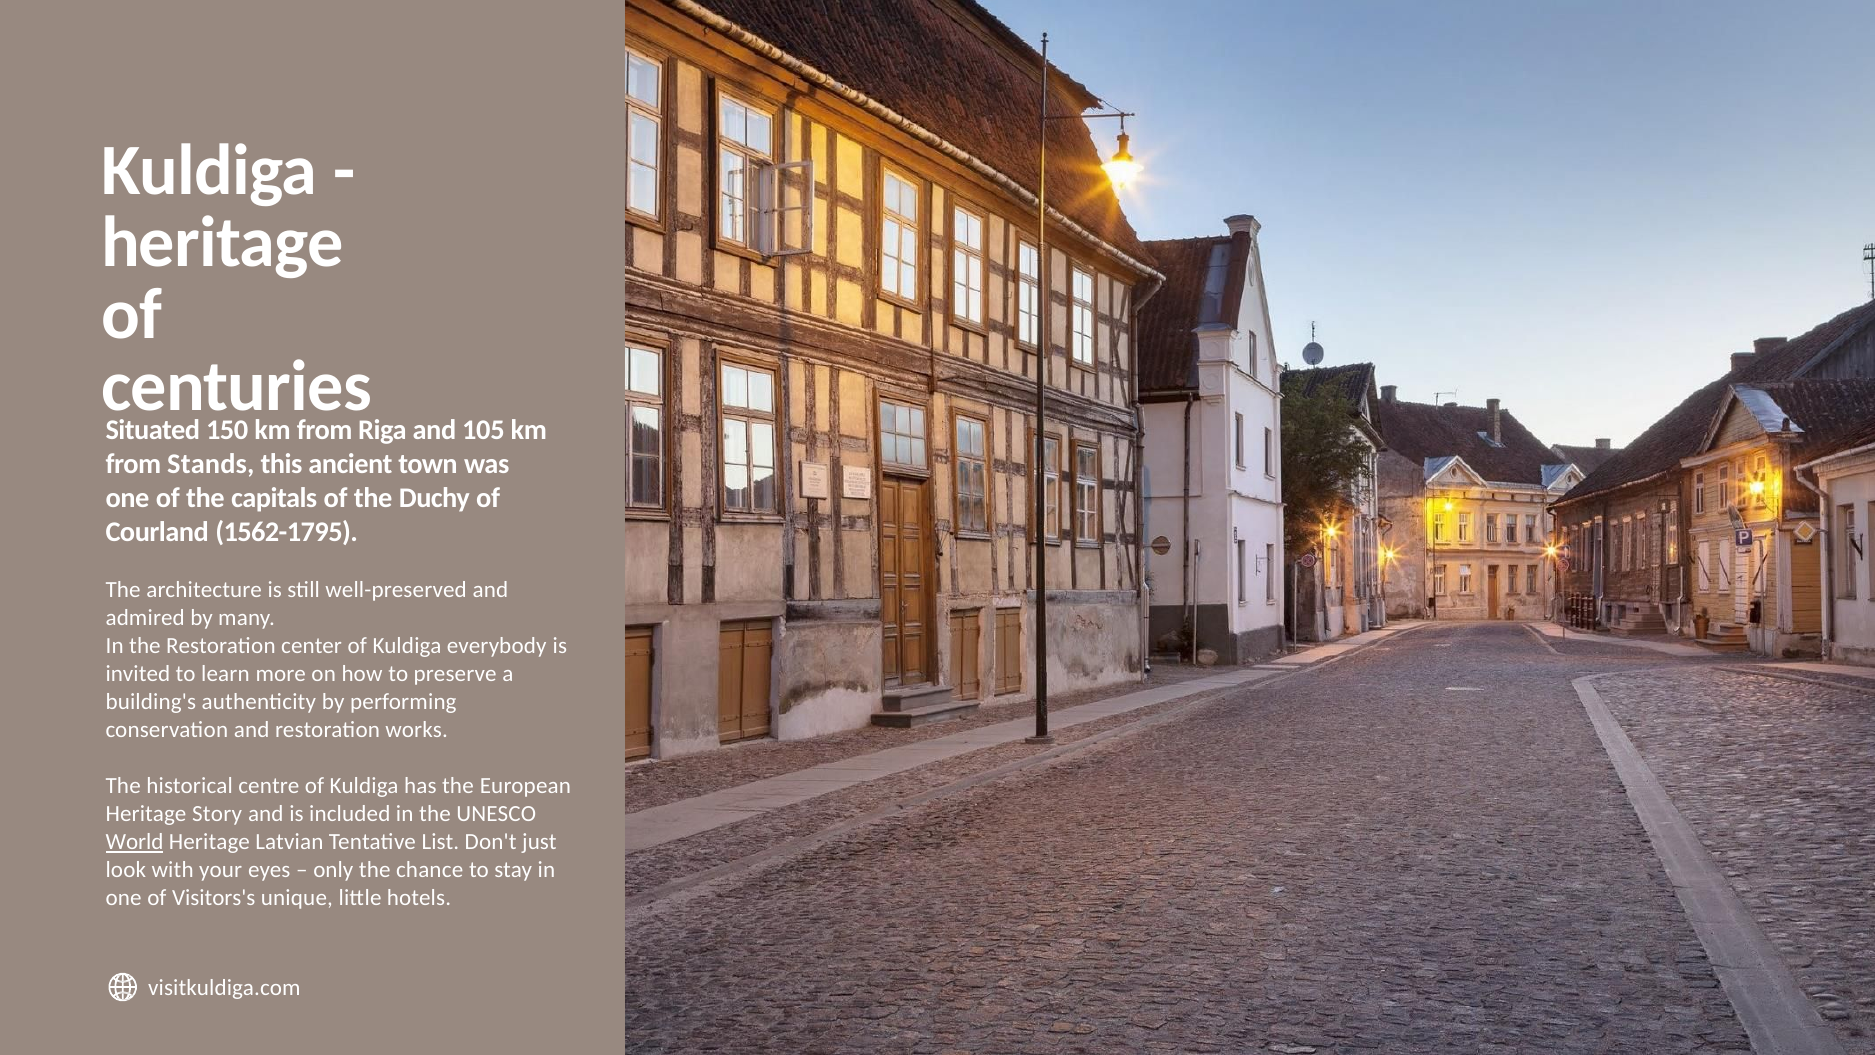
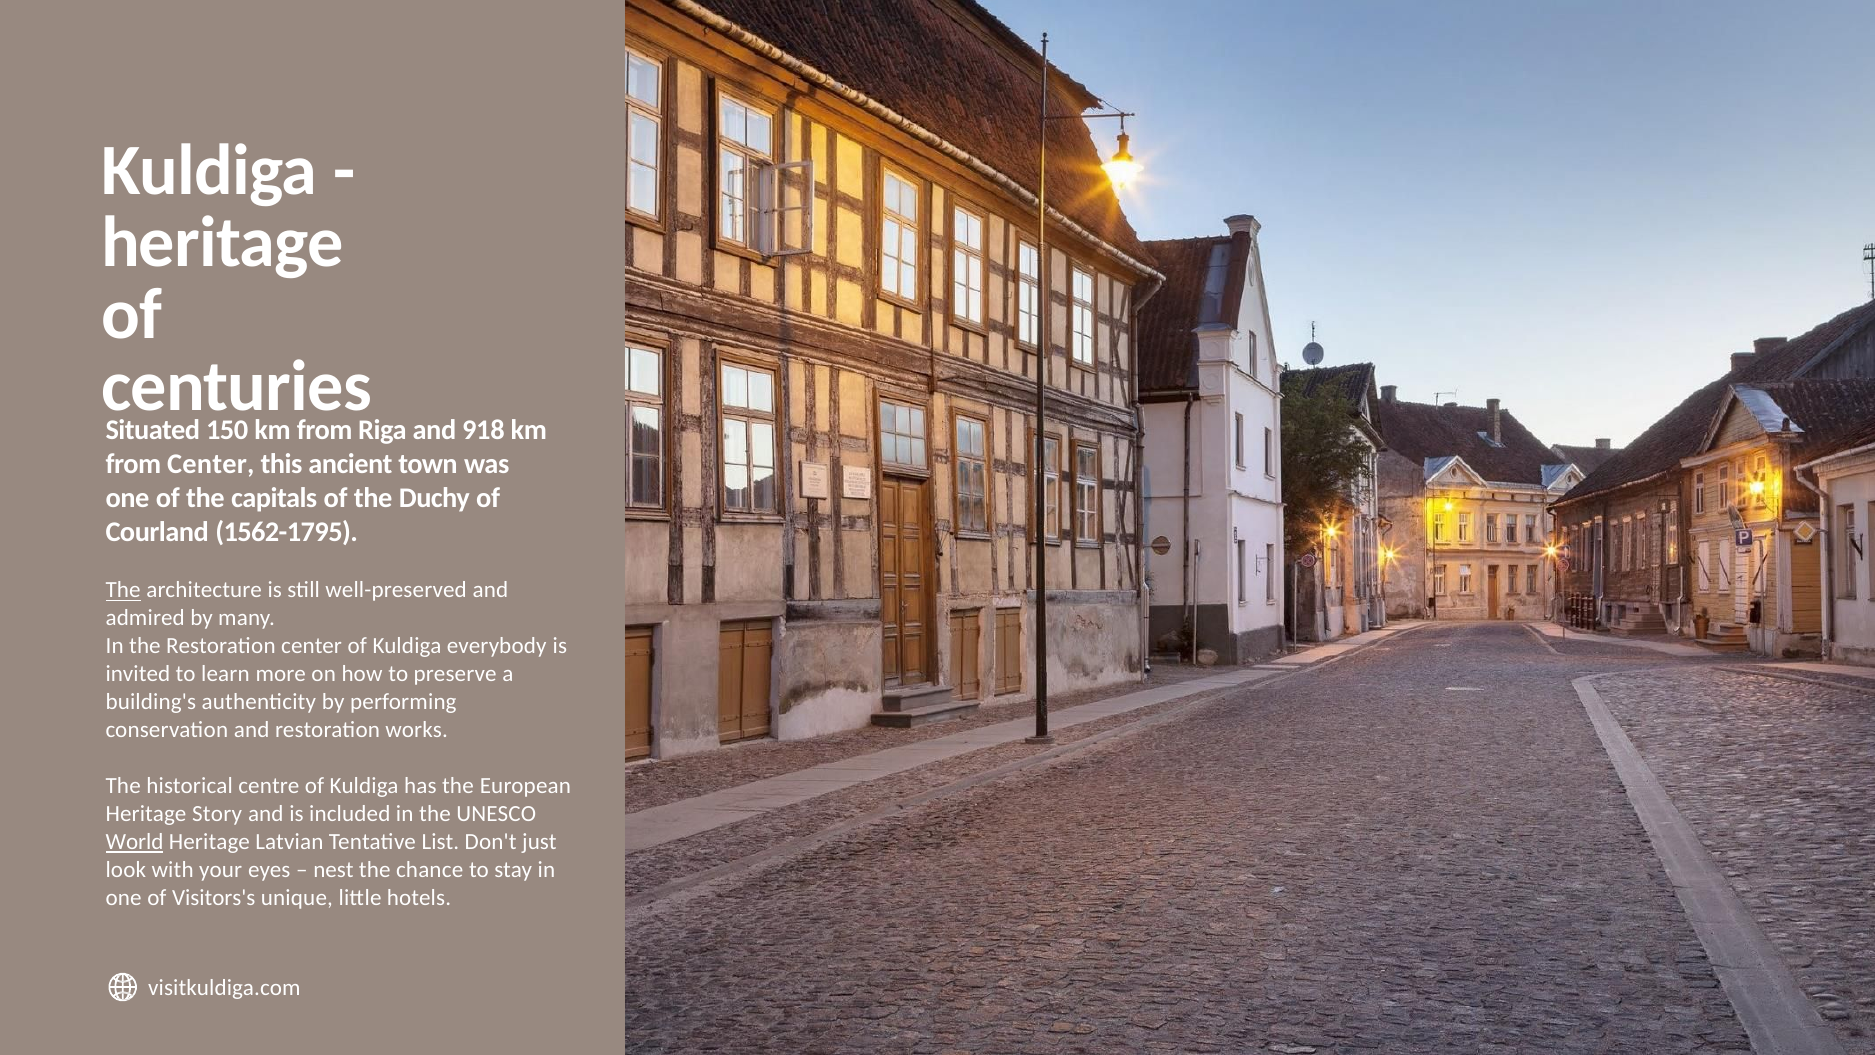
105: 105 -> 918
from Stands: Stands -> Center
The at (123, 590) underline: none -> present
only: only -> nest
